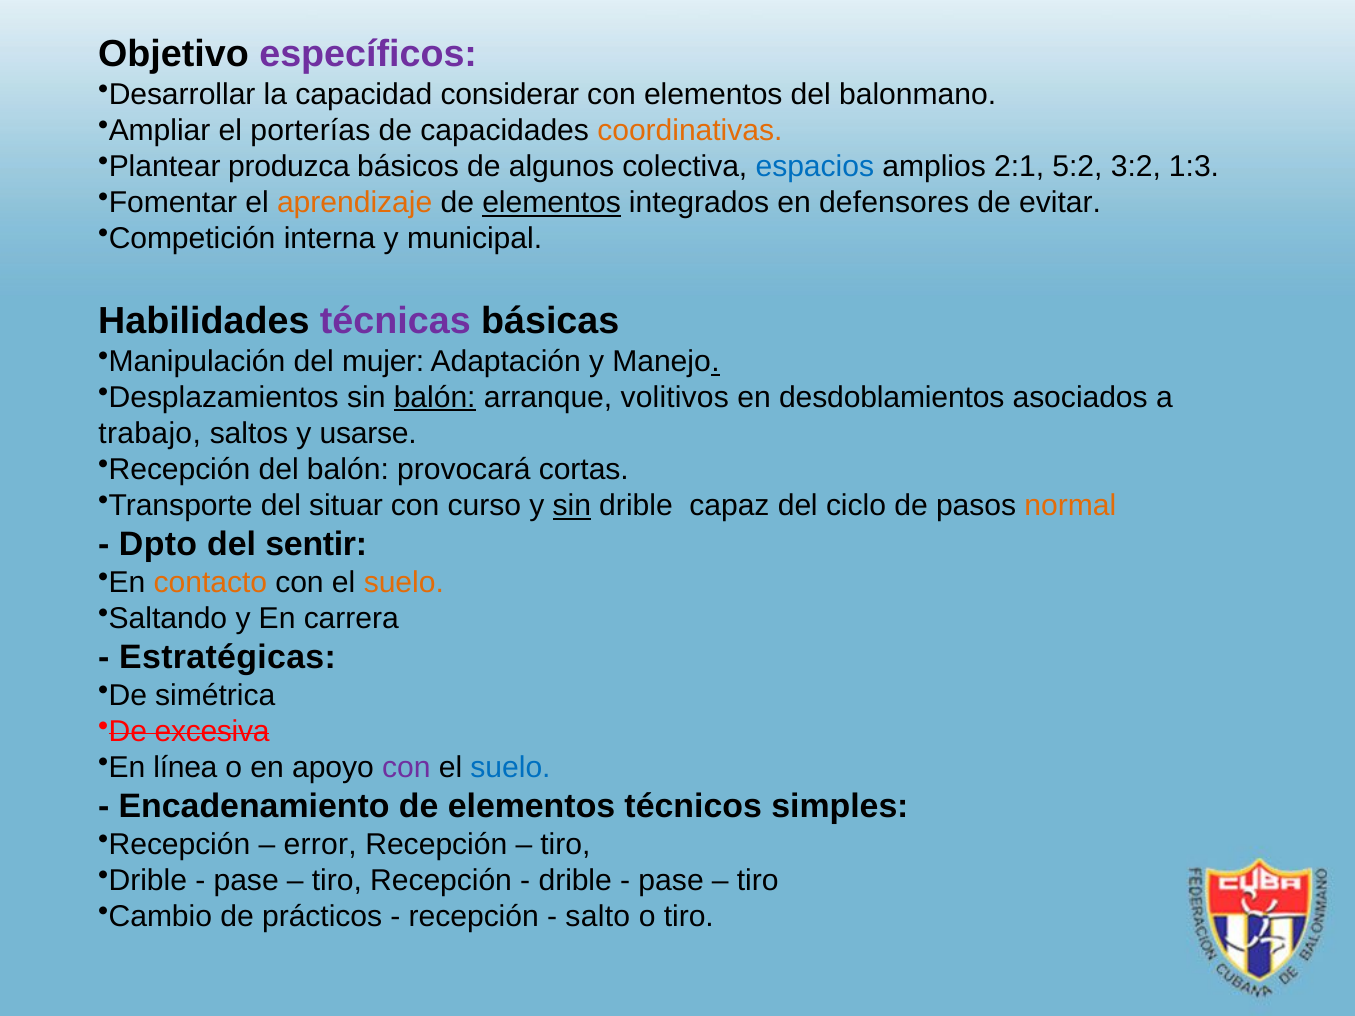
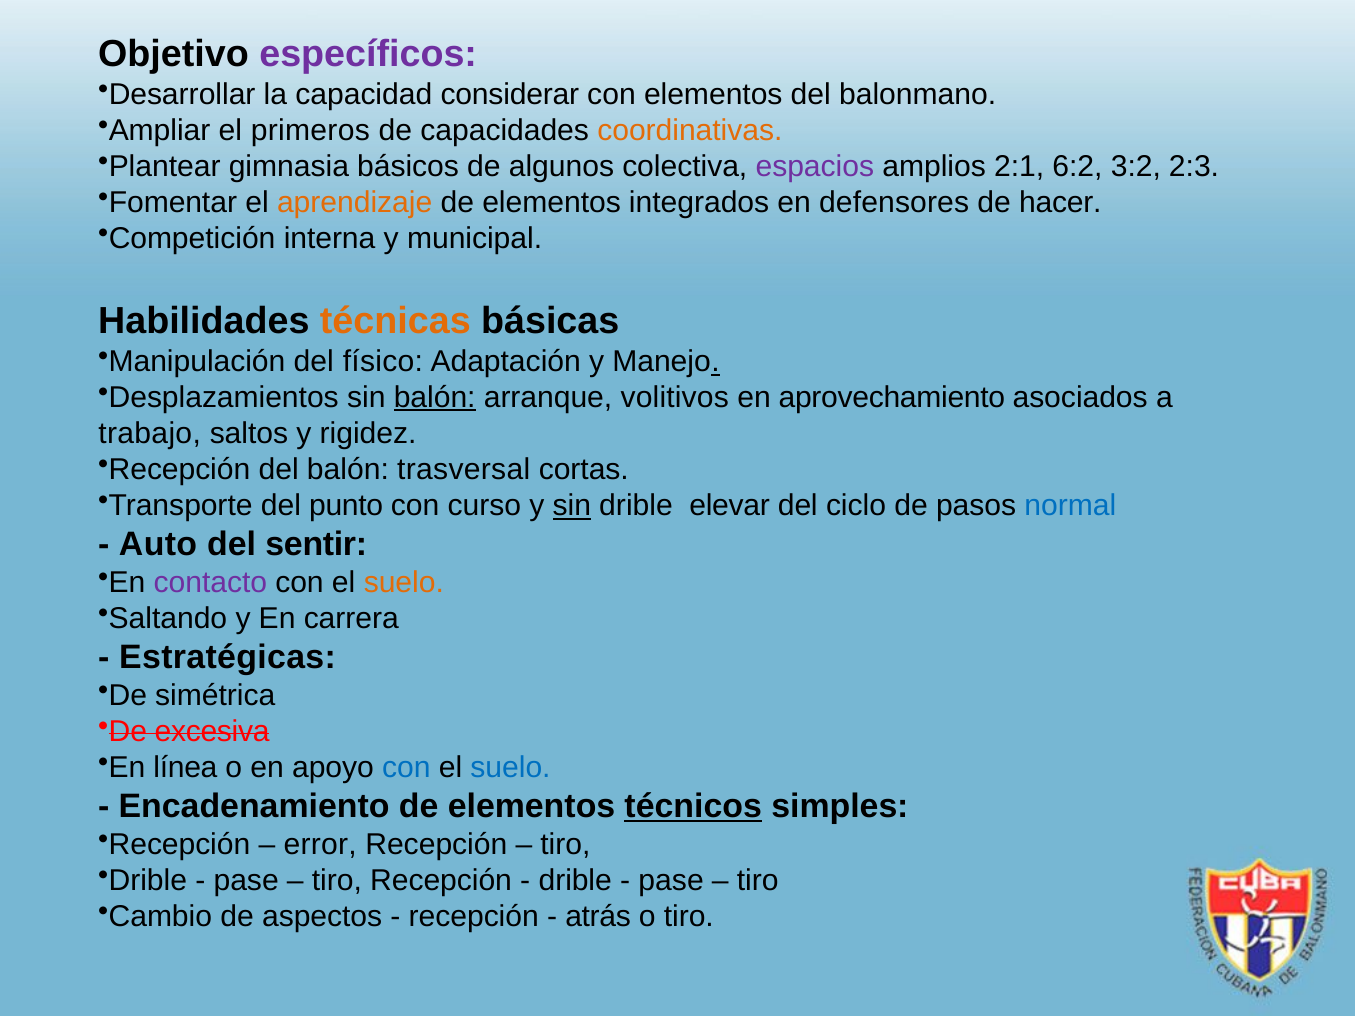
porterías: porterías -> primeros
produzca: produzca -> gimnasia
espacios colour: blue -> purple
5:2: 5:2 -> 6:2
1:3: 1:3 -> 2:3
elementos at (552, 203) underline: present -> none
evitar: evitar -> hacer
técnicas colour: purple -> orange
mujer: mujer -> físico
desdoblamientos: desdoblamientos -> aprovechamiento
usarse: usarse -> rigidez
provocará: provocará -> trasversal
situar: situar -> punto
capaz: capaz -> elevar
normal colour: orange -> blue
Dpto: Dpto -> Auto
contacto colour: orange -> purple
con at (406, 768) colour: purple -> blue
técnicos underline: none -> present
prácticos: prácticos -> aspectos
salto: salto -> atrás
